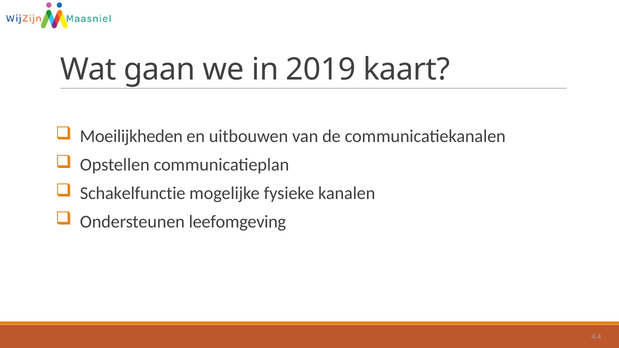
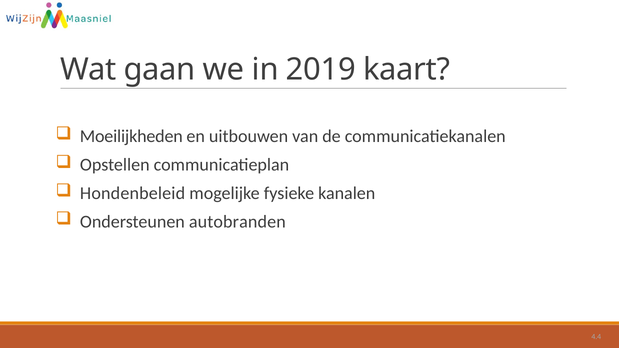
Schakelfunctie: Schakelfunctie -> Hondenbeleid
leefomgeving: leefomgeving -> autobranden
